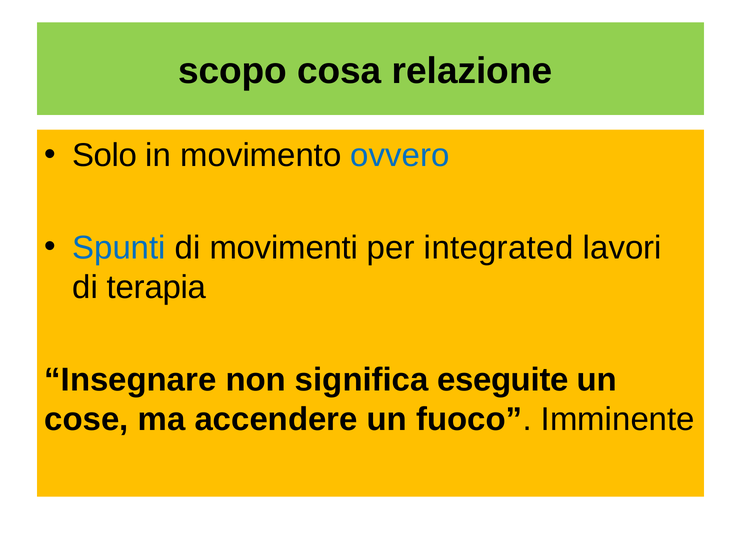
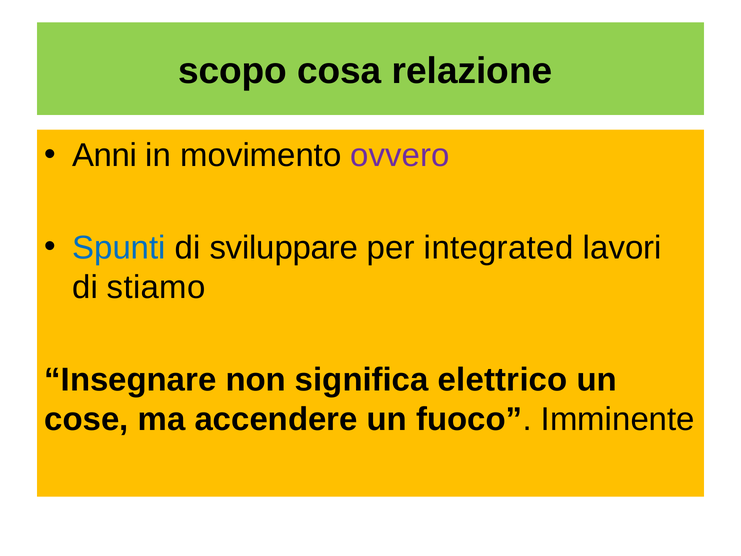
Solo: Solo -> Anni
ovvero colour: blue -> purple
movimenti: movimenti -> sviluppare
terapia: terapia -> stiamo
eseguite: eseguite -> elettrico
